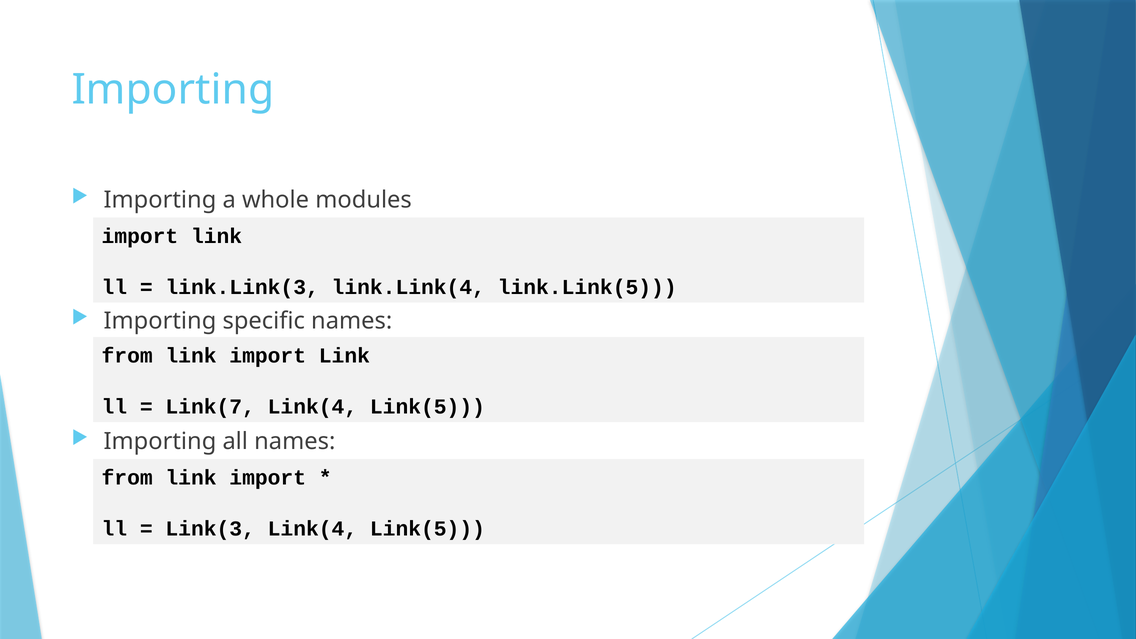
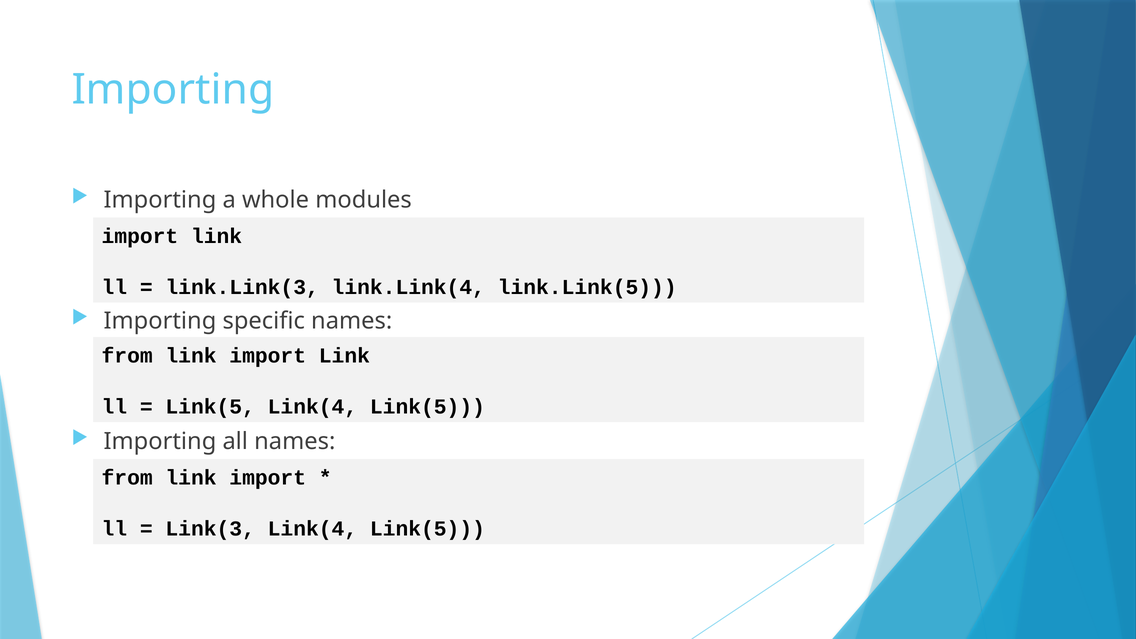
Link(7 at (210, 407): Link(7 -> Link(5
